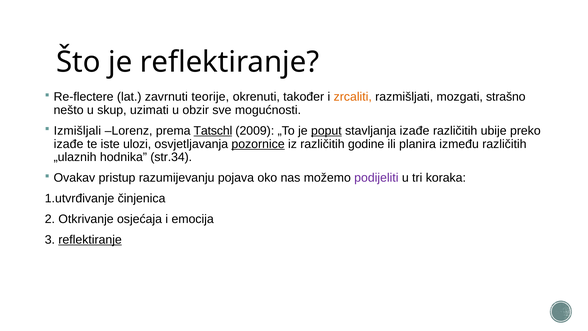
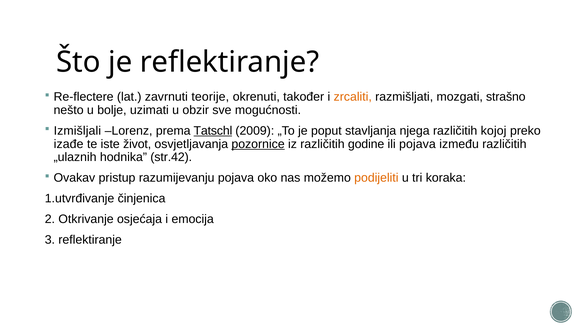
skup: skup -> bolje
poput underline: present -> none
stavljanja izađe: izađe -> njega
ubije: ubije -> kojoj
ulozi: ulozi -> život
ili planira: planira -> pojava
str.34: str.34 -> str.42
podijeliti colour: purple -> orange
reflektiranje at (90, 240) underline: present -> none
